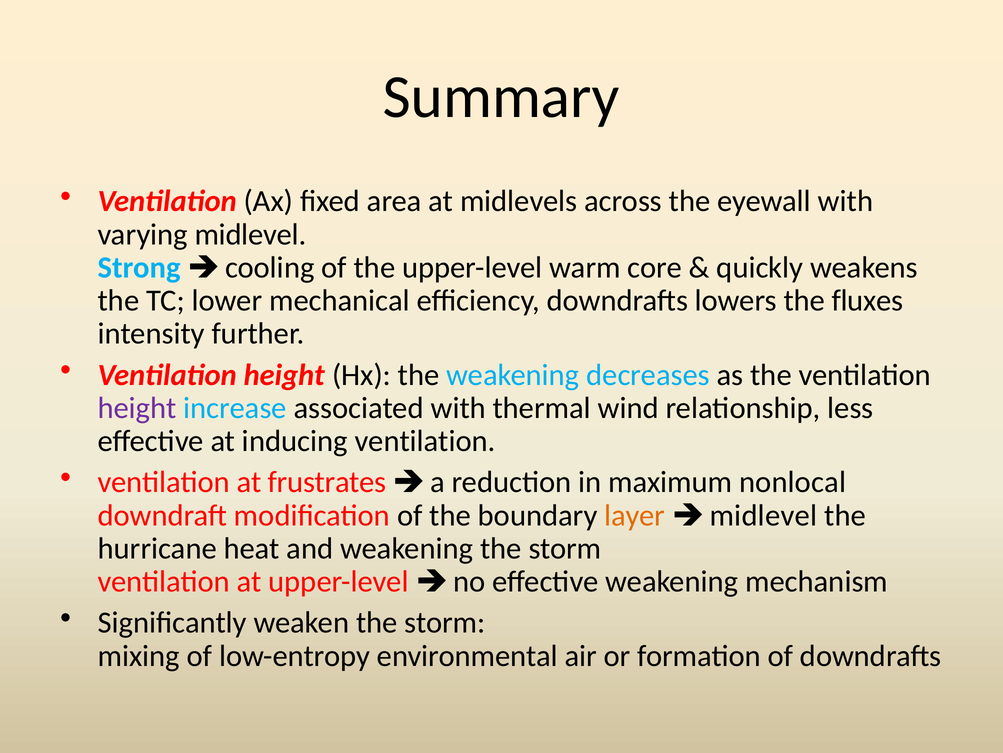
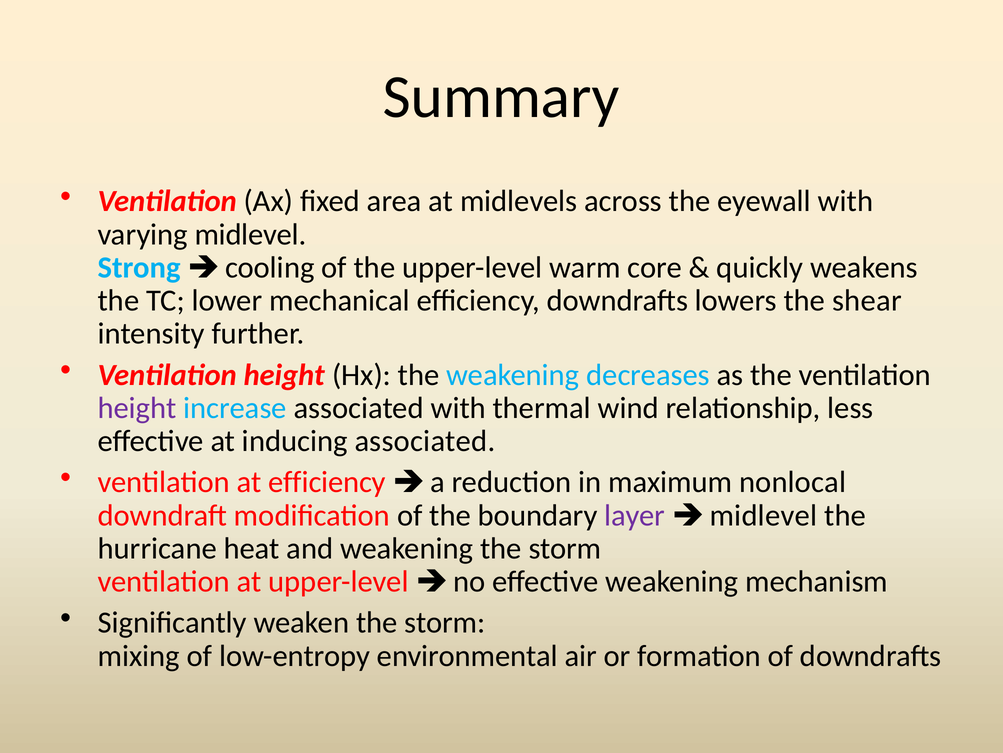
fluxes: fluxes -> shear
inducing ventilation: ventilation -> associated
at frustrates: frustrates -> efficiency
layer colour: orange -> purple
